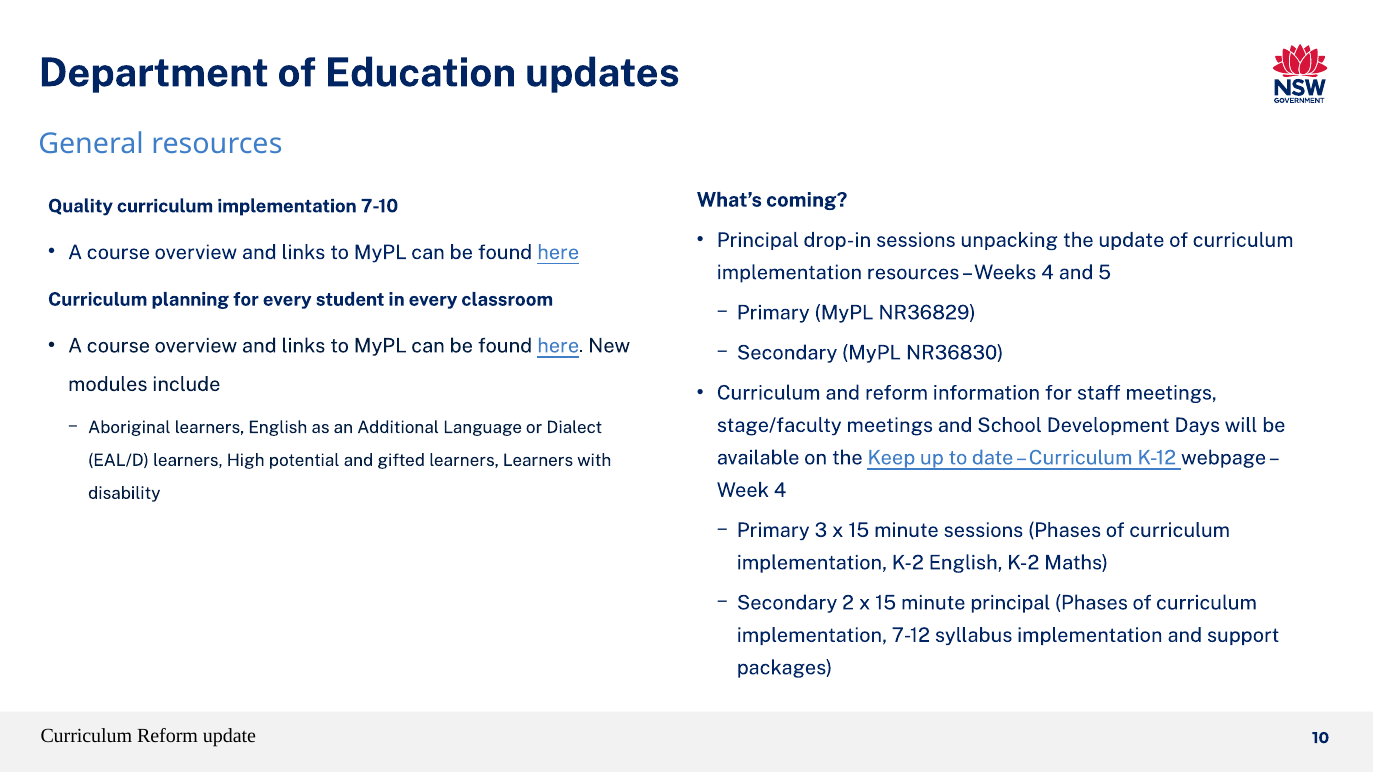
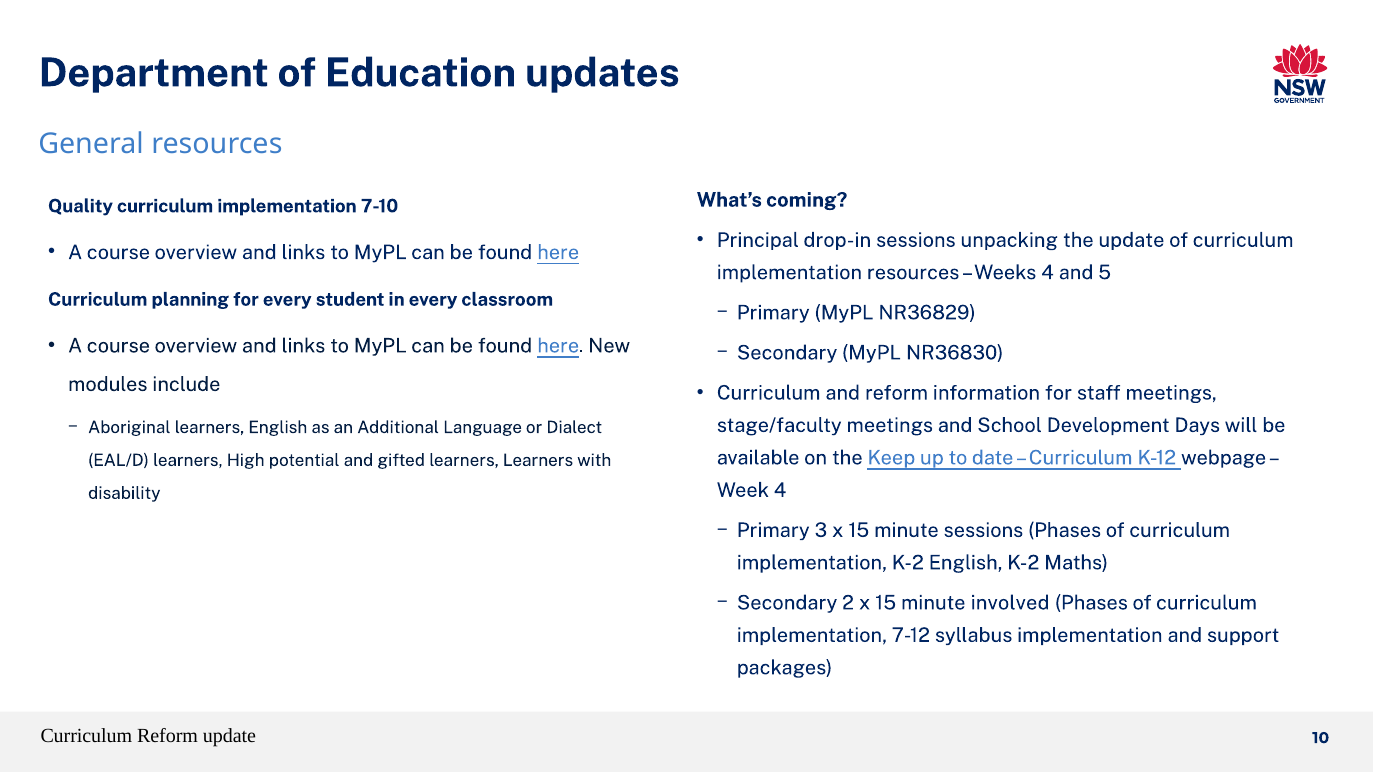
minute principal: principal -> involved
